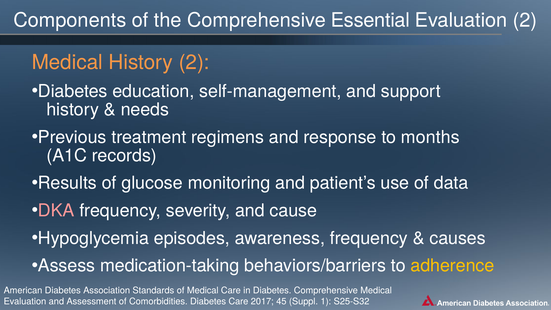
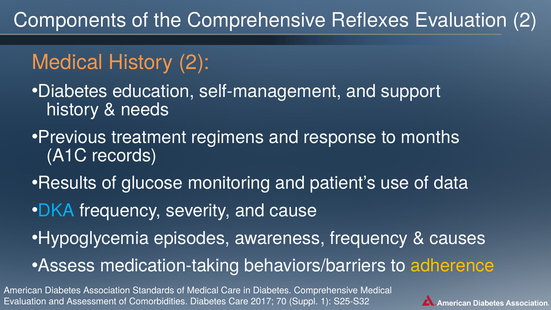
Essential: Essential -> Reflexes
DKA colour: pink -> light blue
45: 45 -> 70
